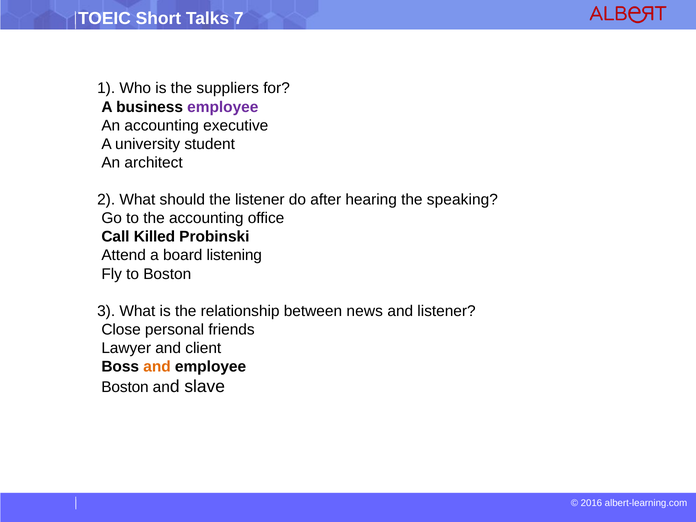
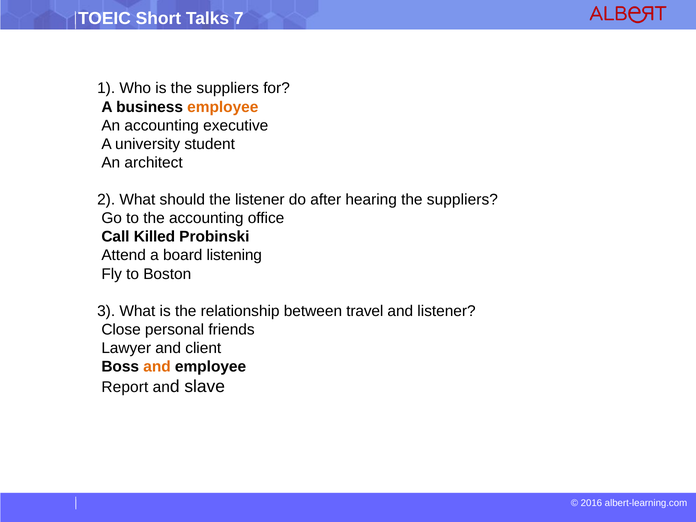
employee at (223, 107) colour: purple -> orange
hearing the speaking: speaking -> suppliers
news: news -> travel
Boston at (125, 387): Boston -> Report
